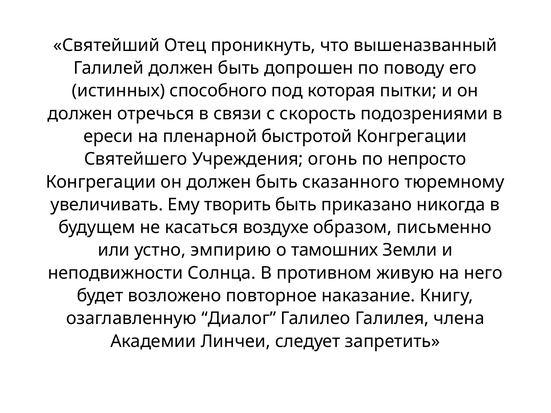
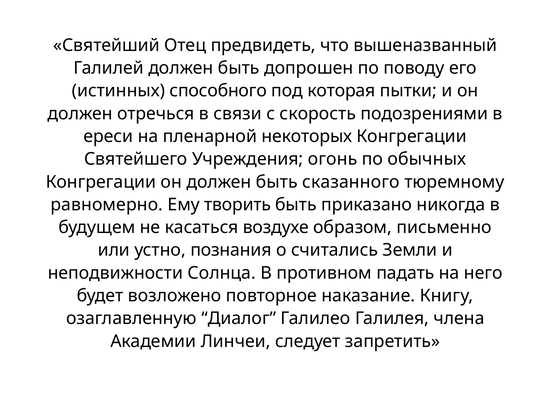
проникнуть: проникнуть -> предвидеть
быстротой: быстротой -> некоторых
непросто: непросто -> обычных
увеличивать: увеличивать -> равномерно
эмпирию: эмпирию -> познания
тамошних: тамошних -> считались
живую: живую -> падать
